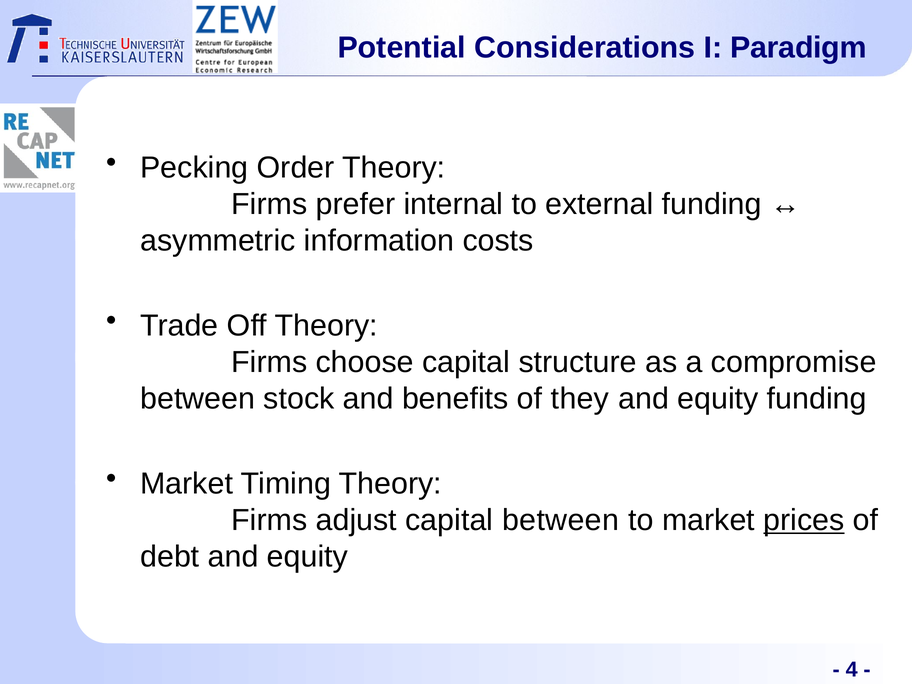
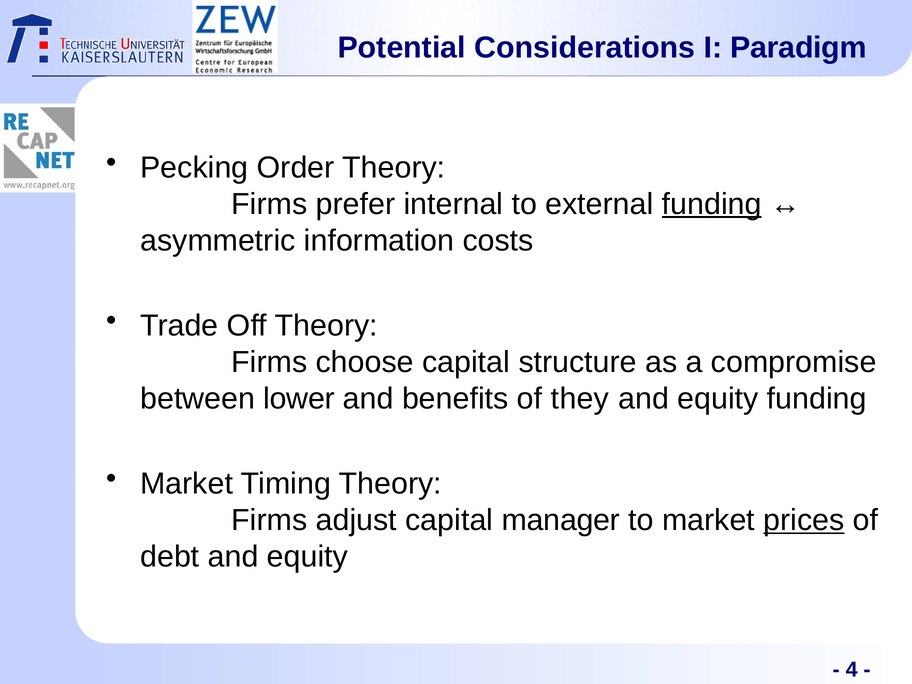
funding at (712, 204) underline: none -> present
stock: stock -> lower
capital between: between -> manager
